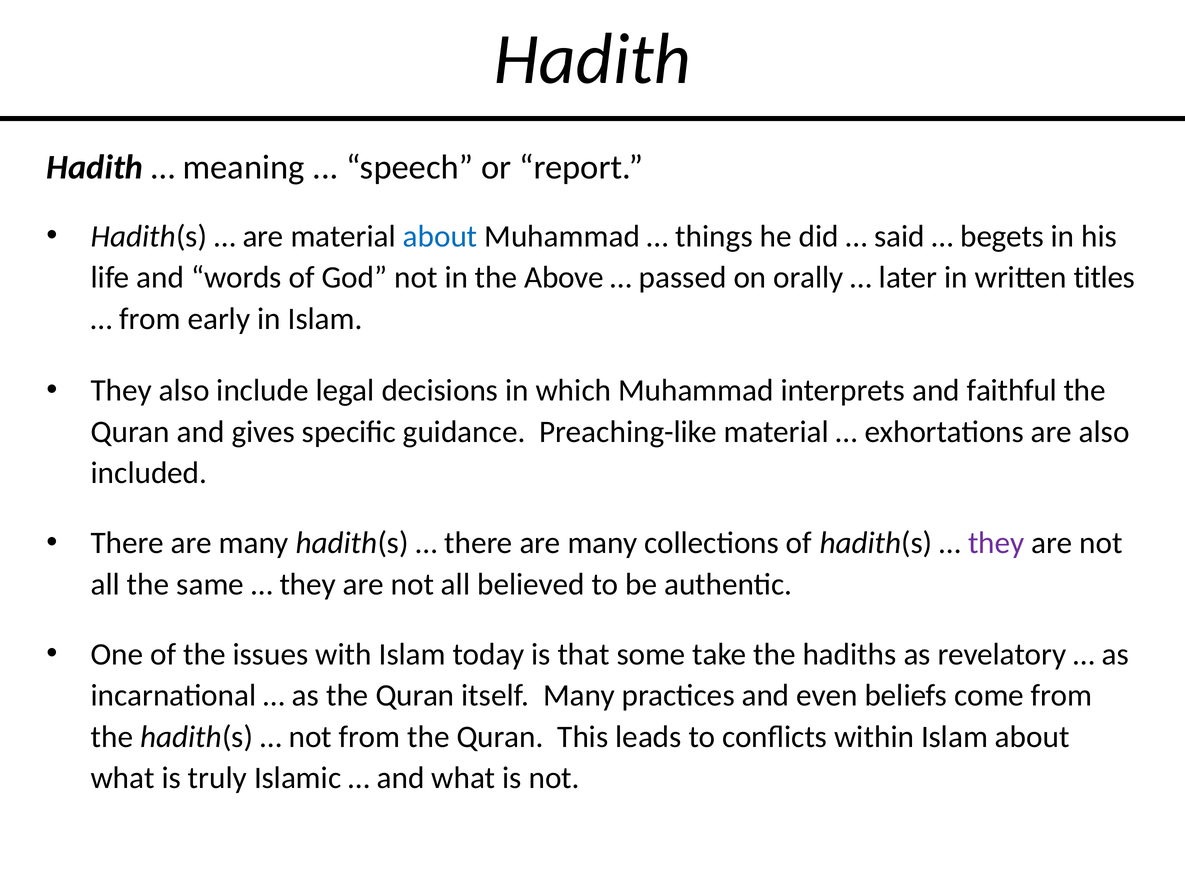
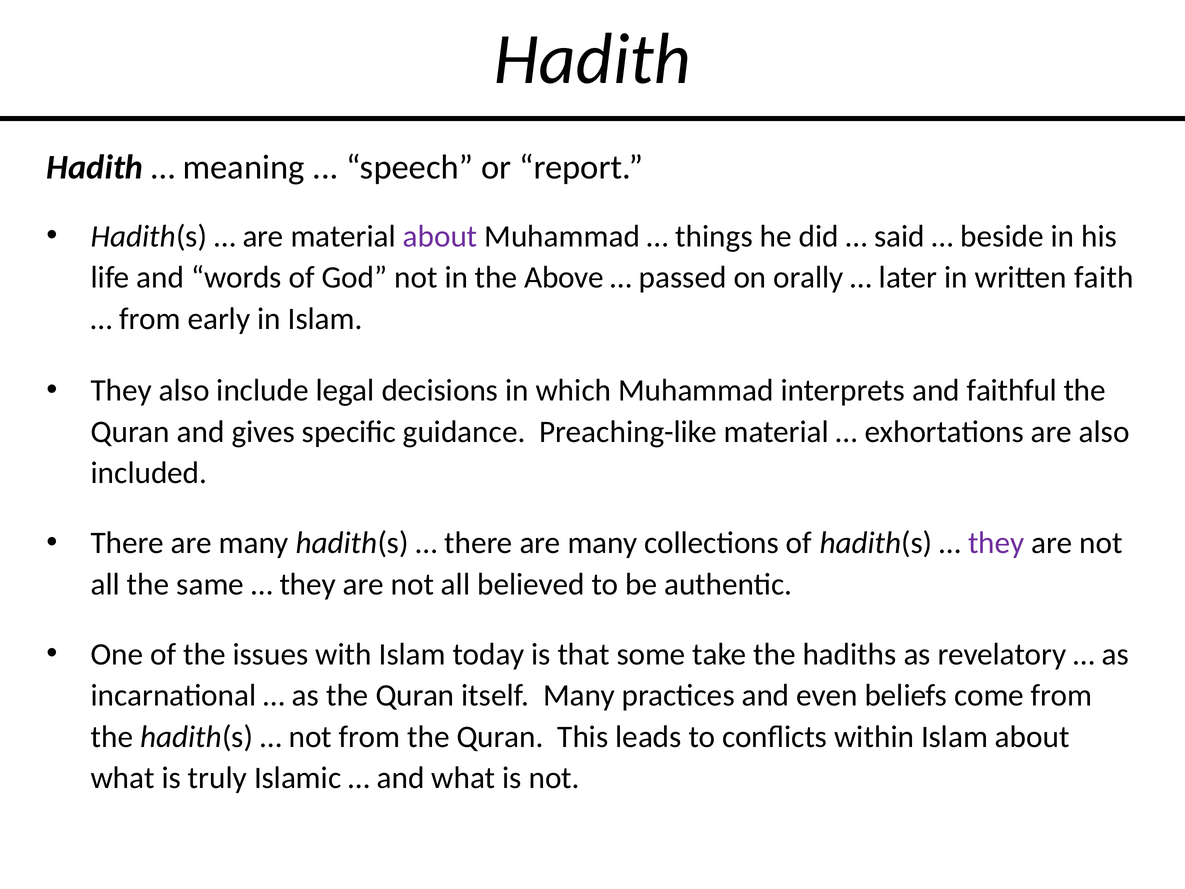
about at (440, 236) colour: blue -> purple
begets: begets -> beside
titles: titles -> faith
